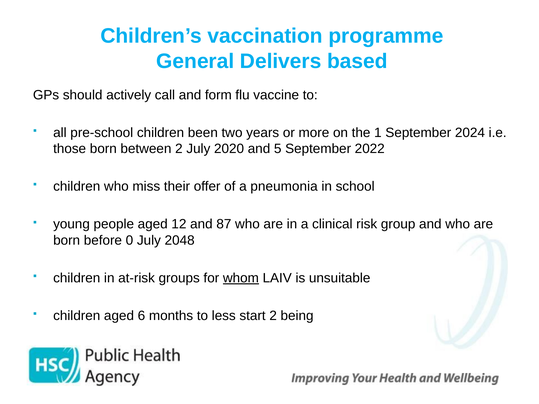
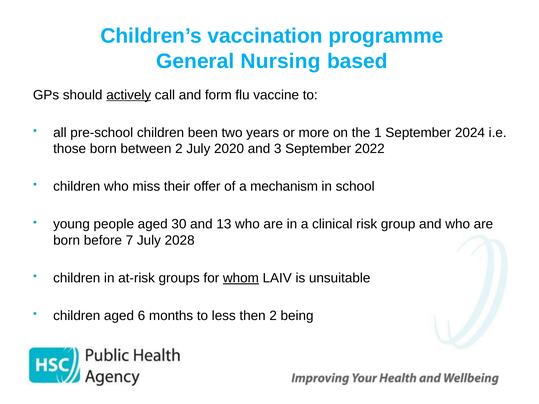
Delivers: Delivers -> Nursing
actively underline: none -> present
5: 5 -> 3
pneumonia: pneumonia -> mechanism
12: 12 -> 30
87: 87 -> 13
0: 0 -> 7
2048: 2048 -> 2028
start: start -> then
